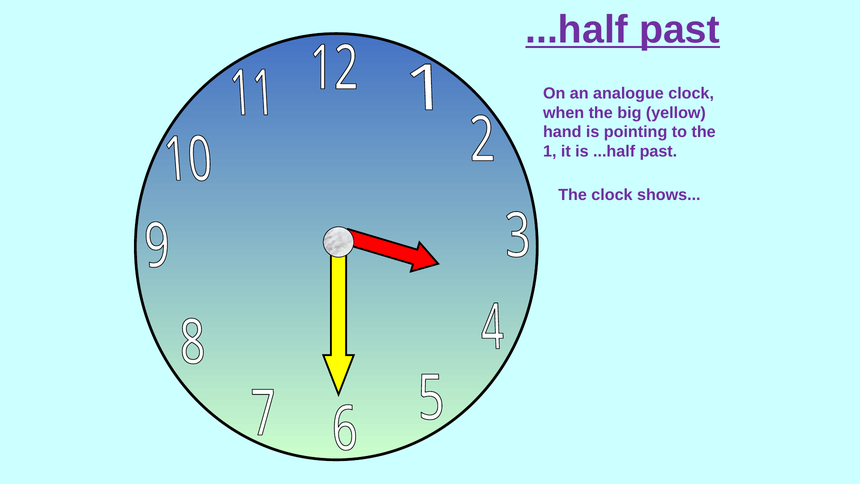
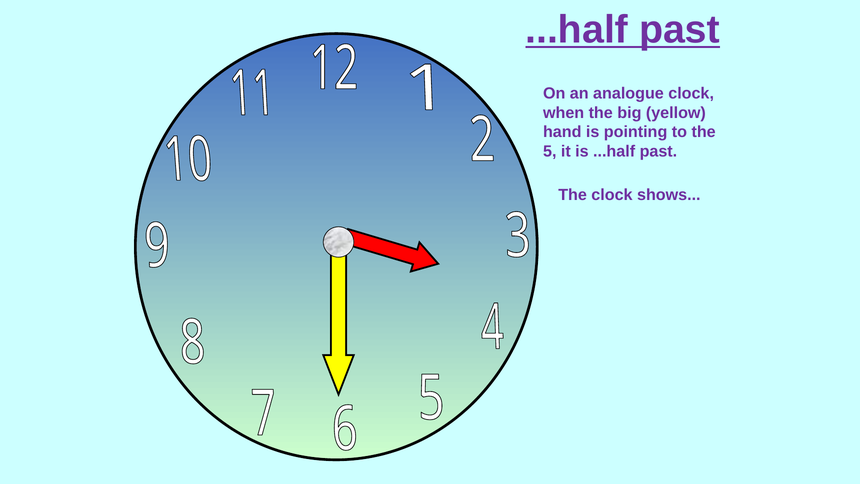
1: 1 -> 5
